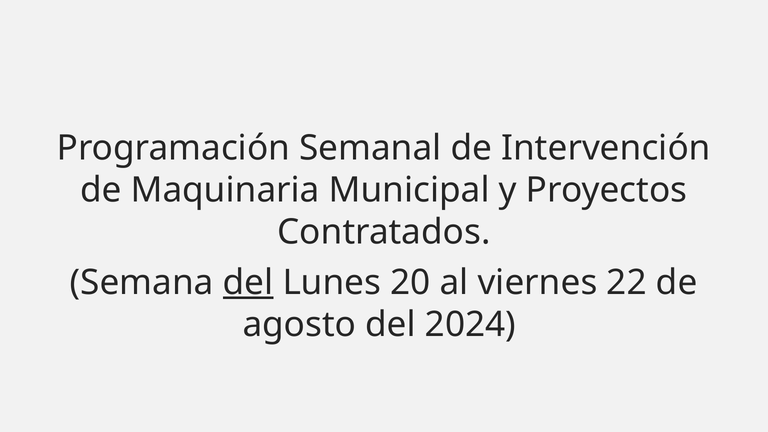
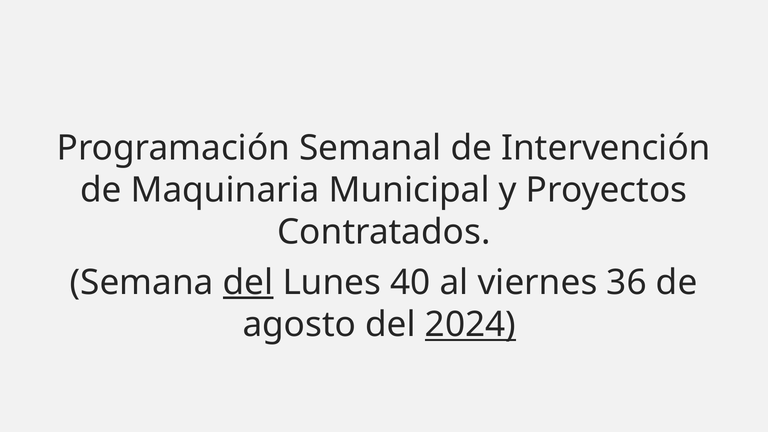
20: 20 -> 40
22: 22 -> 36
2024 underline: none -> present
